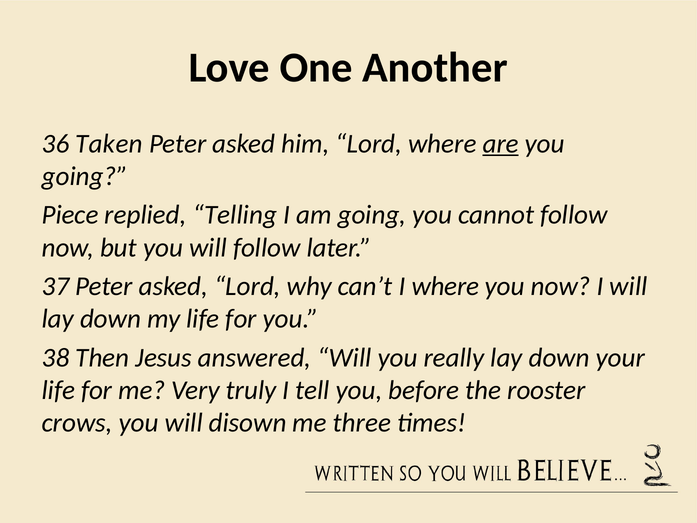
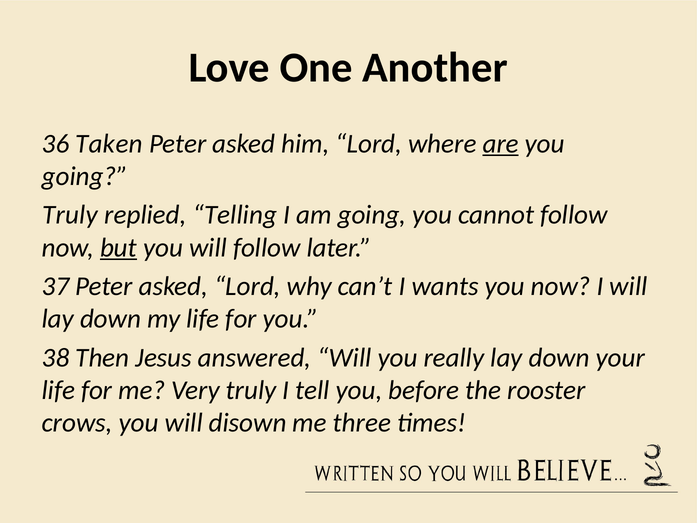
Piece at (70, 215): Piece -> Truly
but underline: none -> present
I where: where -> wants
